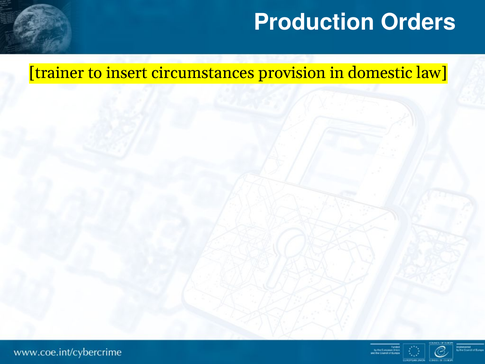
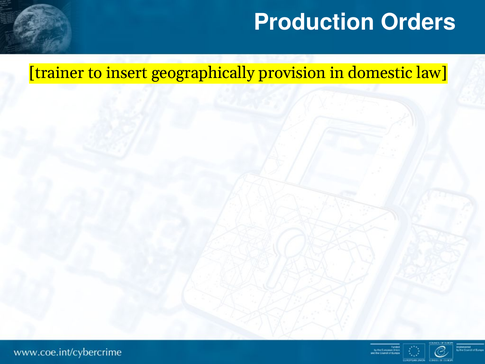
circumstances: circumstances -> geographically
